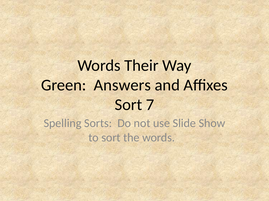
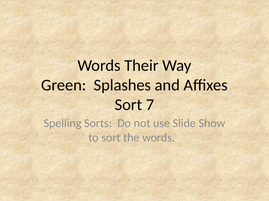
Answers: Answers -> Splashes
